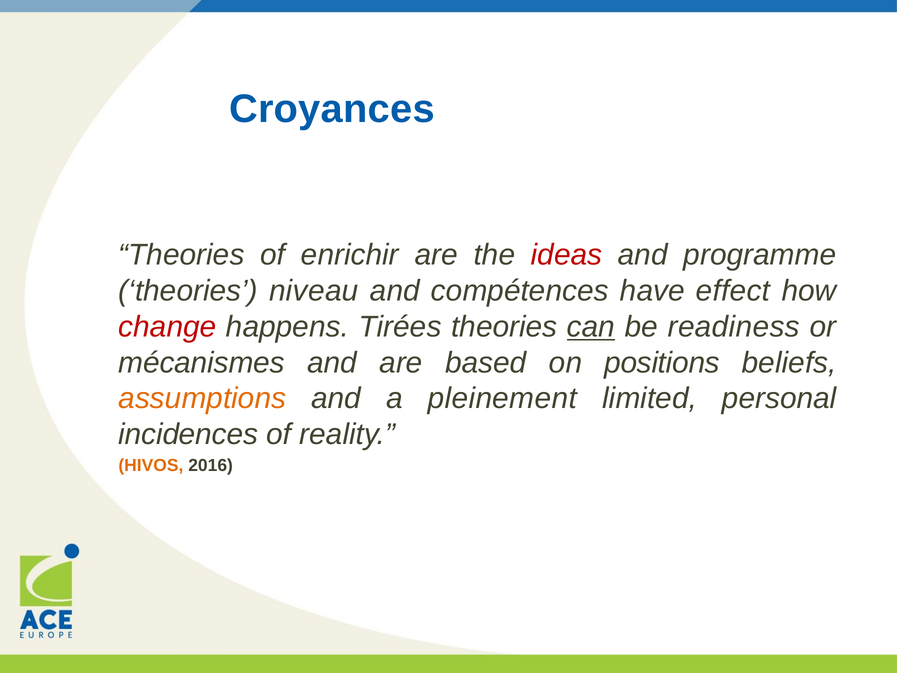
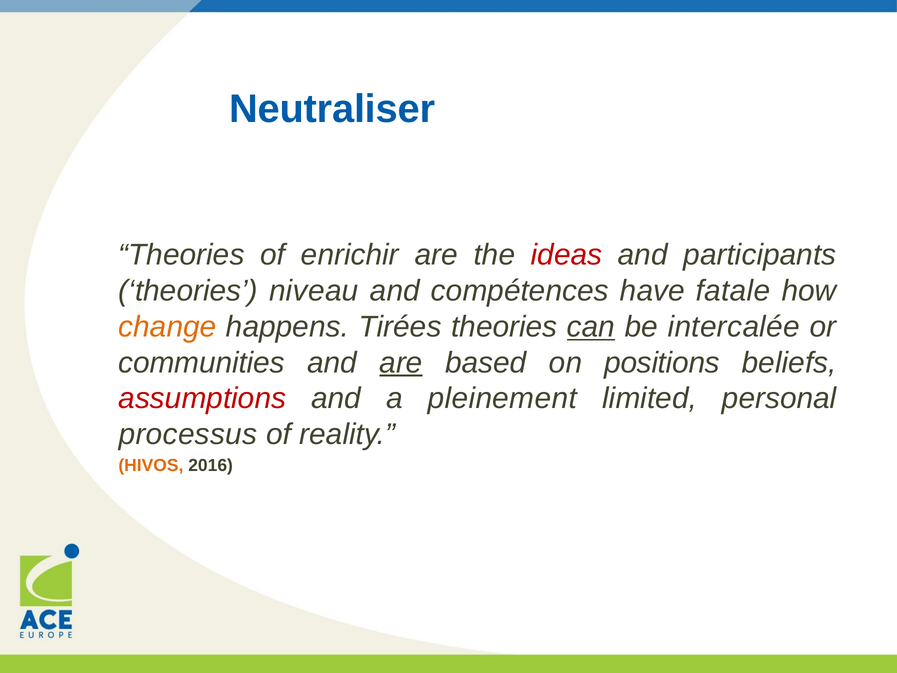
Croyances: Croyances -> Neutraliser
programme: programme -> participants
effect: effect -> fatale
change colour: red -> orange
readiness: readiness -> intercalée
mécanismes: mécanismes -> communities
are at (401, 363) underline: none -> present
assumptions colour: orange -> red
incidences: incidences -> processus
